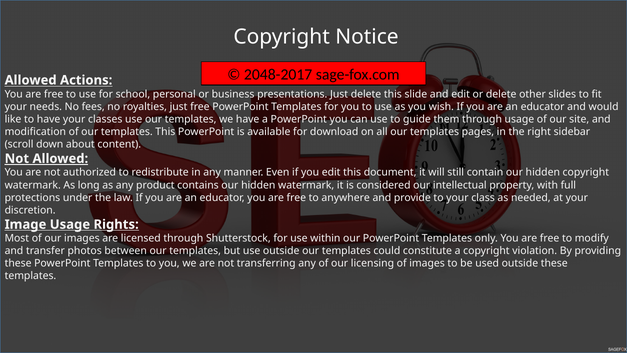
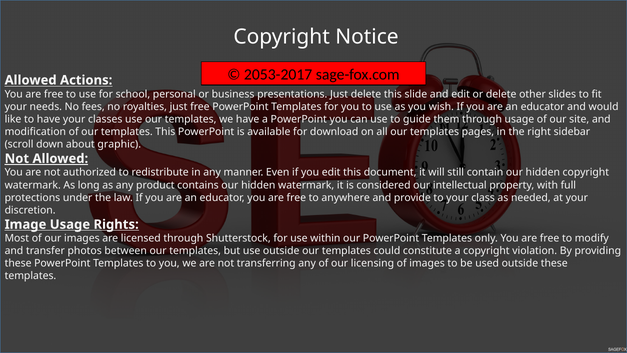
2048-2017: 2048-2017 -> 2053-2017
content: content -> graphic
